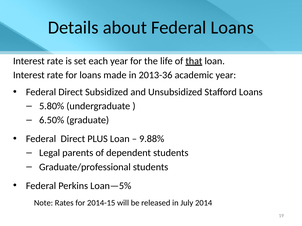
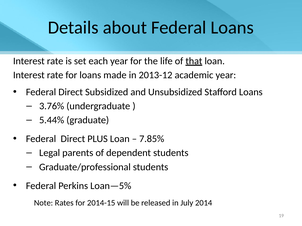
2013-36: 2013-36 -> 2013-12
5.80%: 5.80% -> 3.76%
6.50%: 6.50% -> 5.44%
9.88%: 9.88% -> 7.85%
